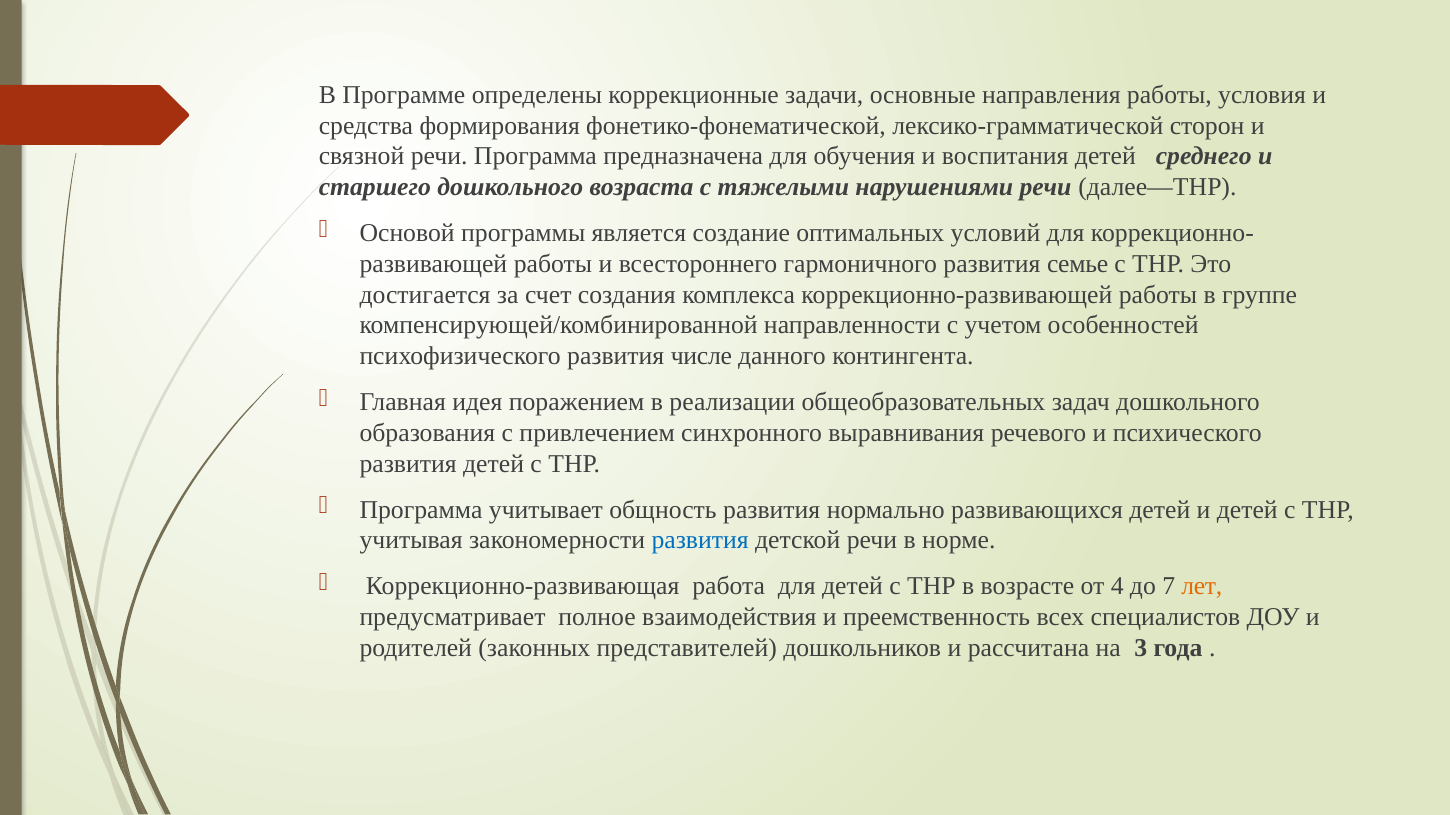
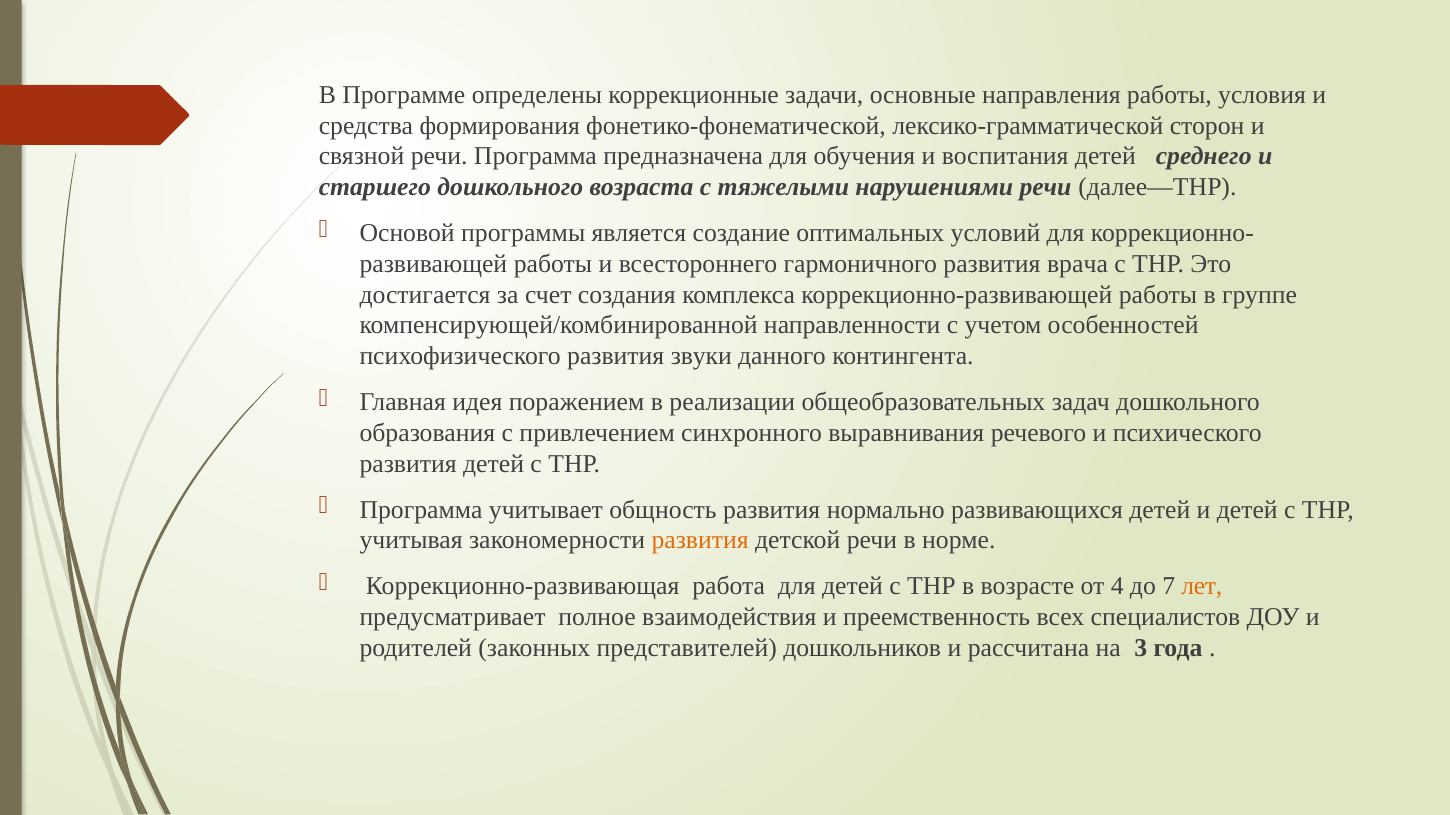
семье: семье -> врача
числе: числе -> звуки
развития at (700, 541) colour: blue -> orange
